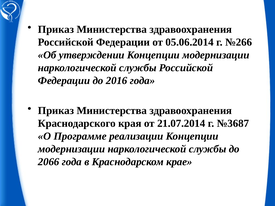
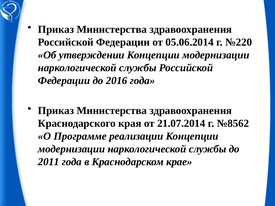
№266: №266 -> №220
№3687: №3687 -> №8562
2066: 2066 -> 2011
